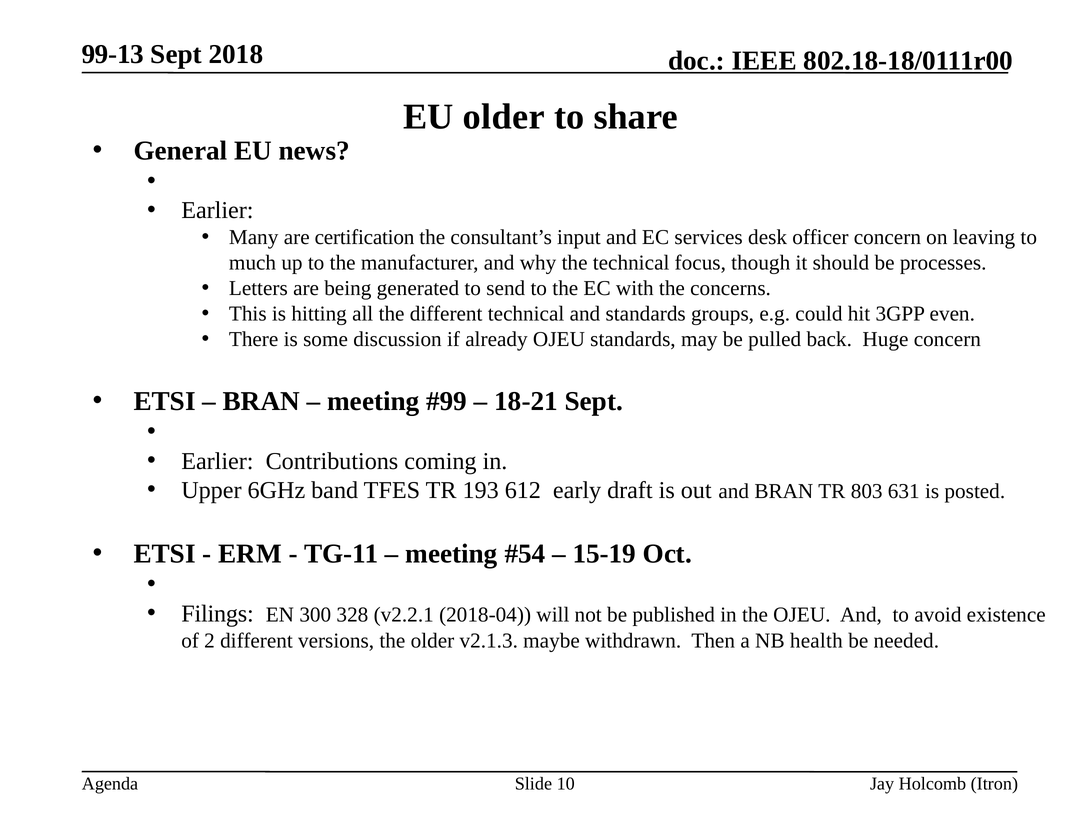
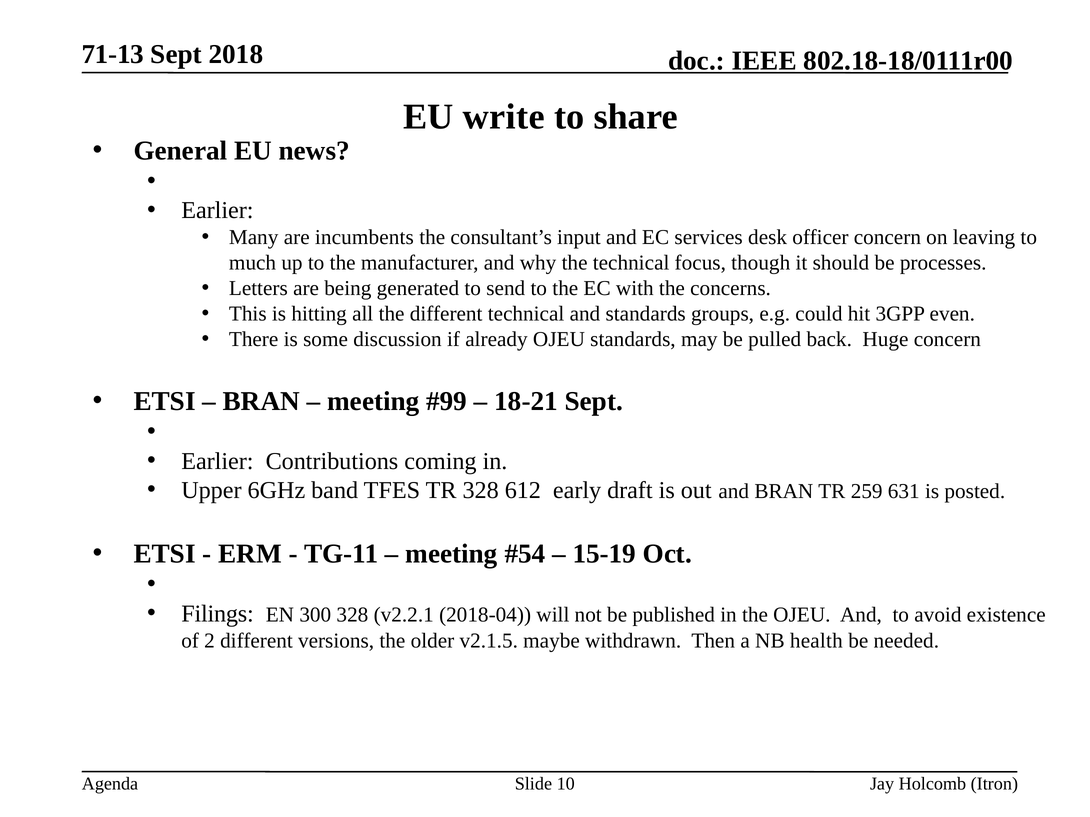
99-13: 99-13 -> 71-13
EU older: older -> write
certification: certification -> incumbents
TR 193: 193 -> 328
803: 803 -> 259
v2.1.3: v2.1.3 -> v2.1.5
